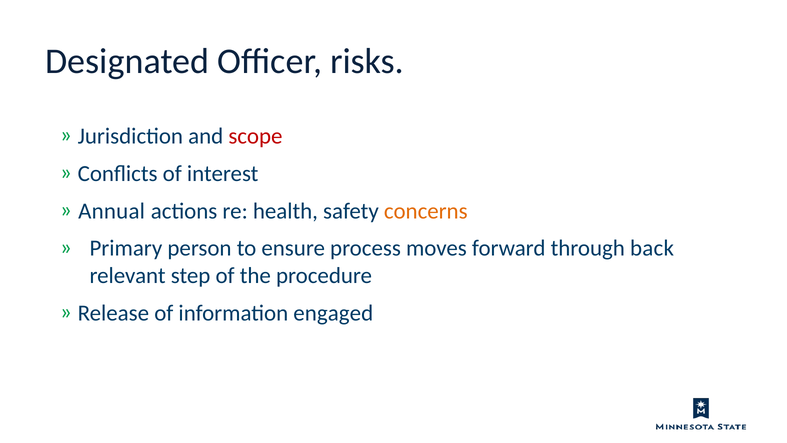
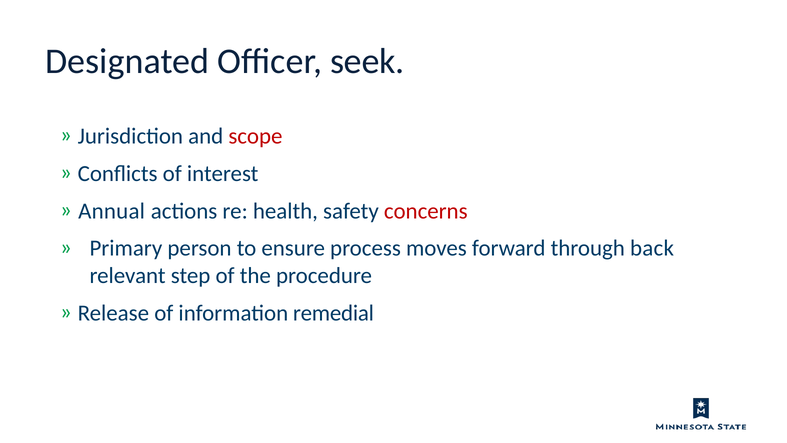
risks: risks -> seek
concerns colour: orange -> red
engaged: engaged -> remedial
